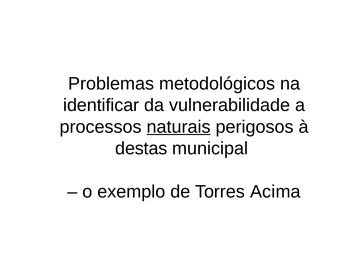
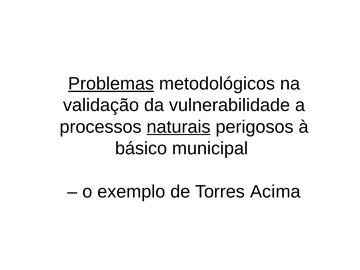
Problemas underline: none -> present
identificar: identificar -> validação
destas: destas -> básico
